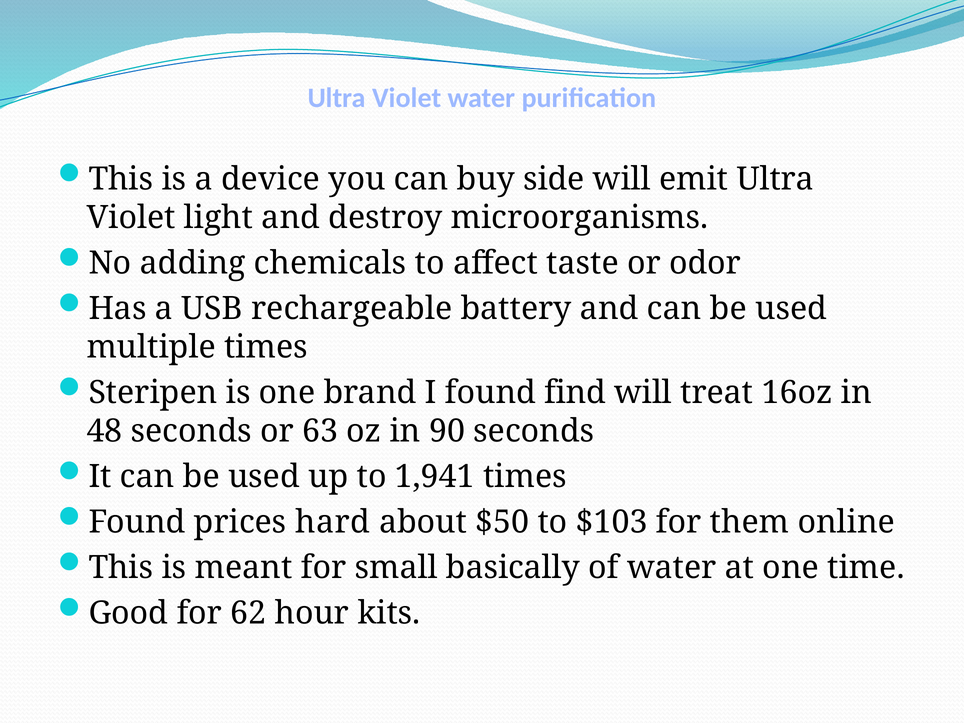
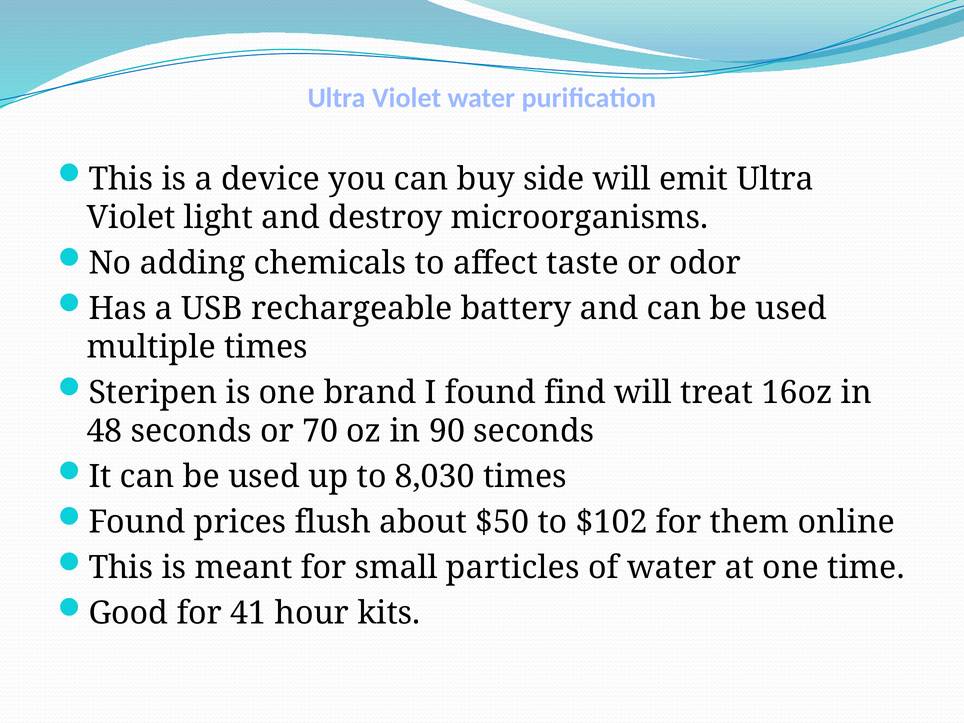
63: 63 -> 70
1,941: 1,941 -> 8,030
hard: hard -> flush
$103: $103 -> $102
basically: basically -> particles
62: 62 -> 41
